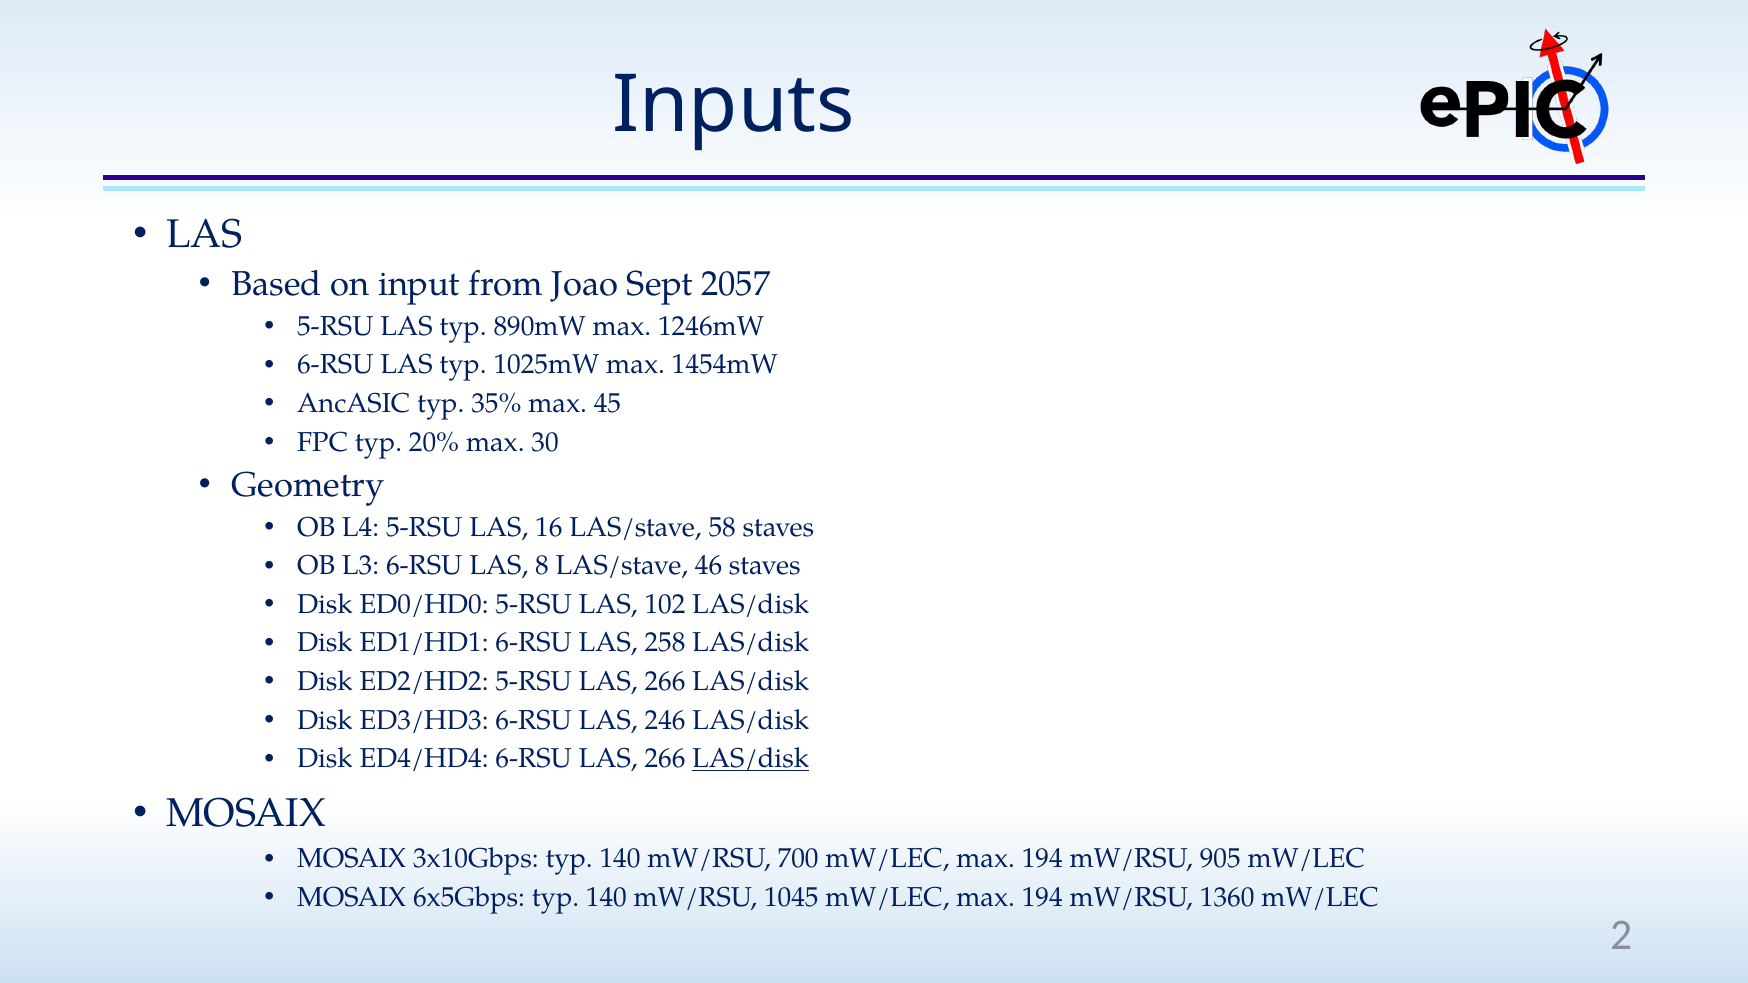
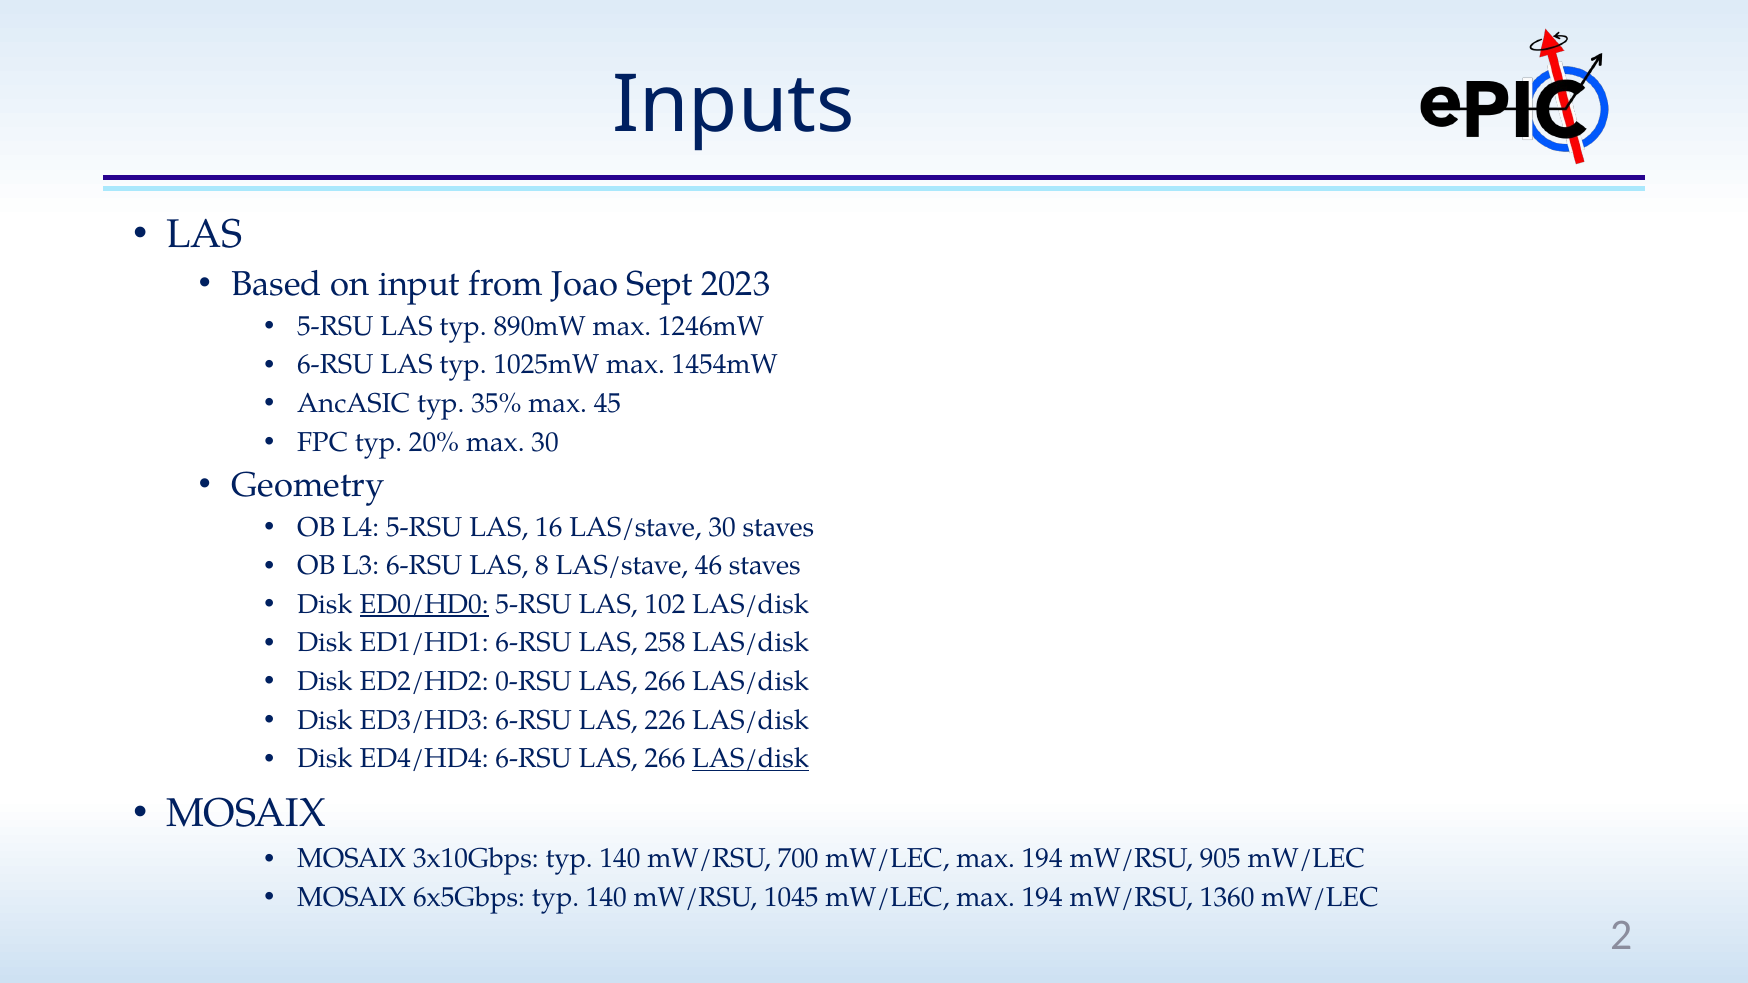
2057: 2057 -> 2023
LAS/stave 58: 58 -> 30
ED0/HD0 underline: none -> present
ED2/HD2 5-RSU: 5-RSU -> 0-RSU
246: 246 -> 226
